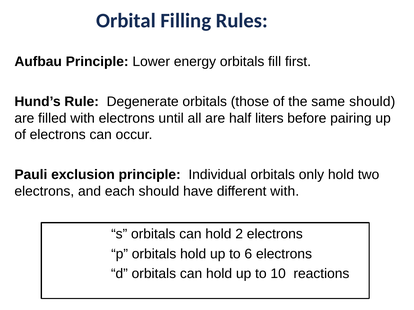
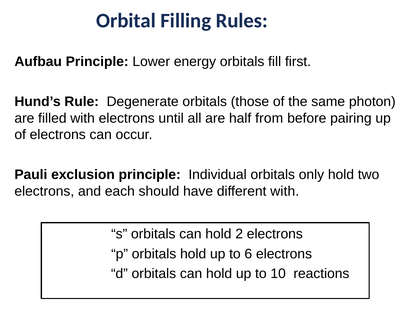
same should: should -> photon
liters: liters -> from
